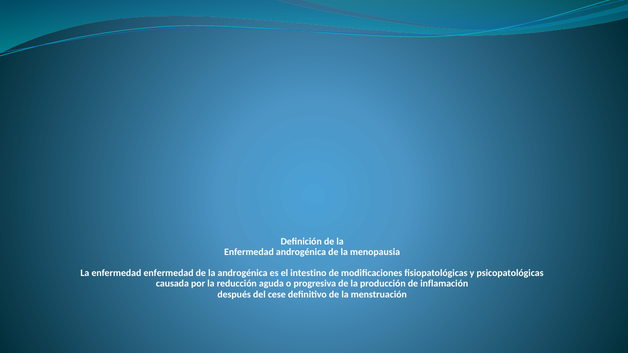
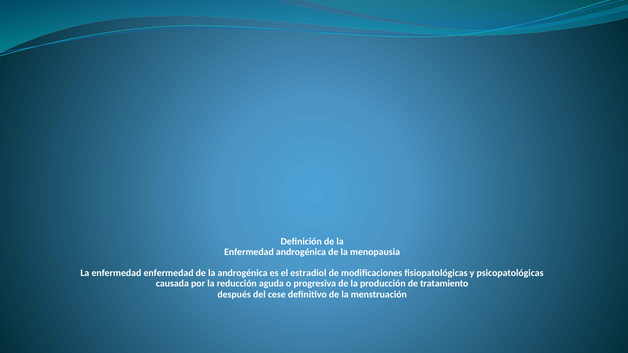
intestino: intestino -> estradiol
inflamación: inflamación -> tratamiento
